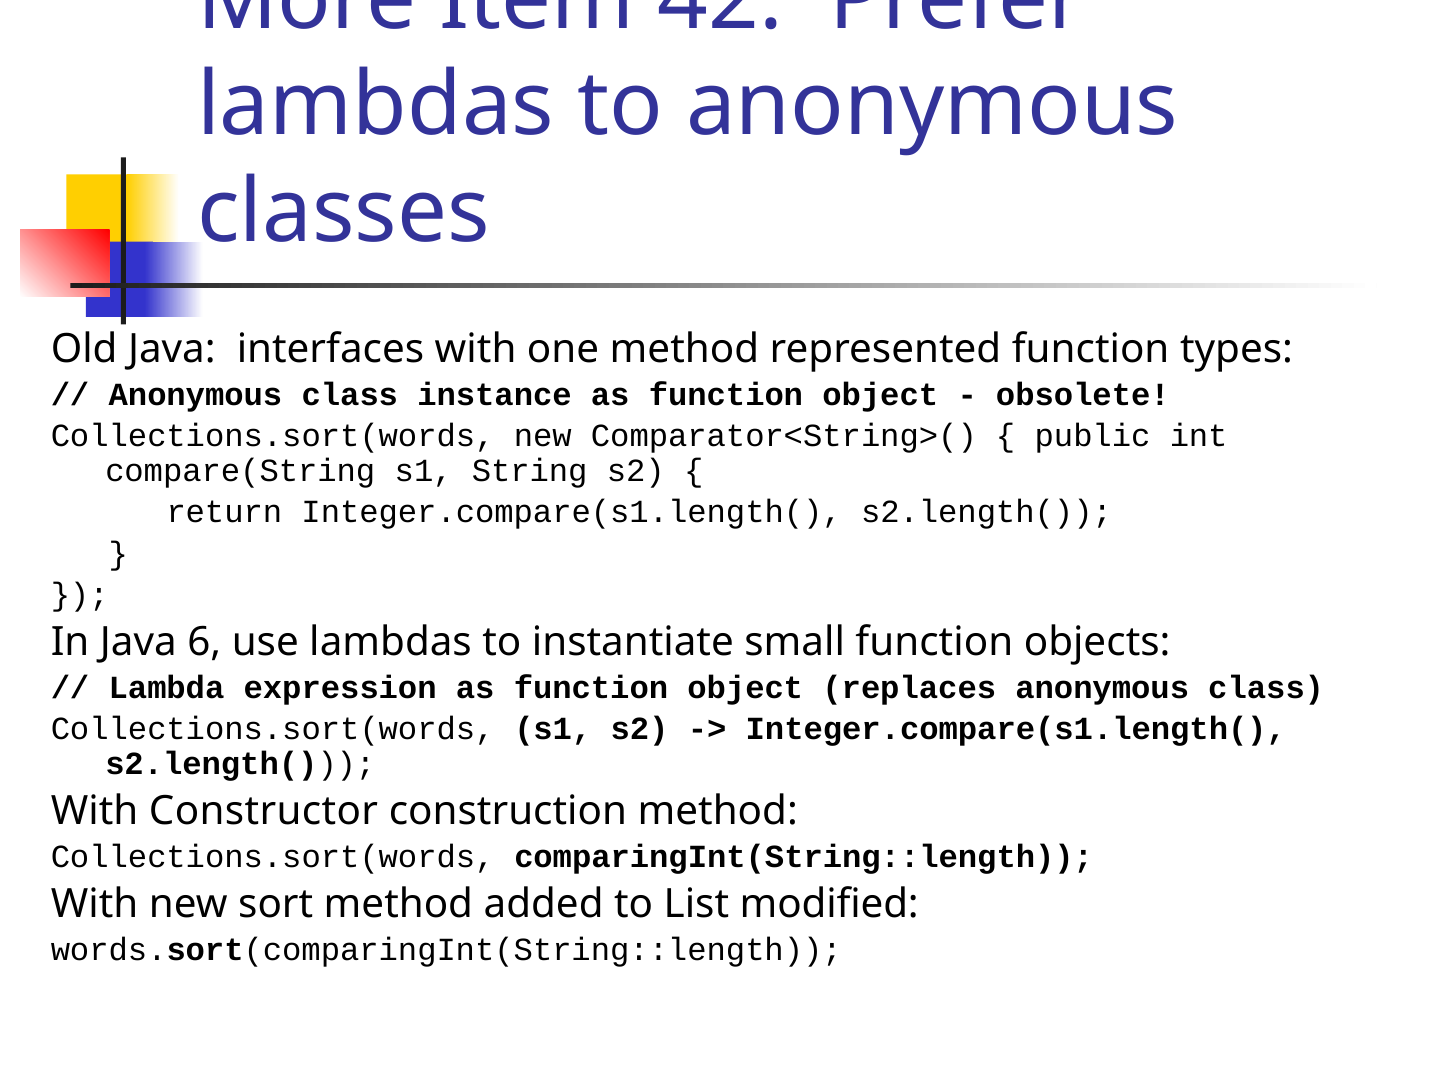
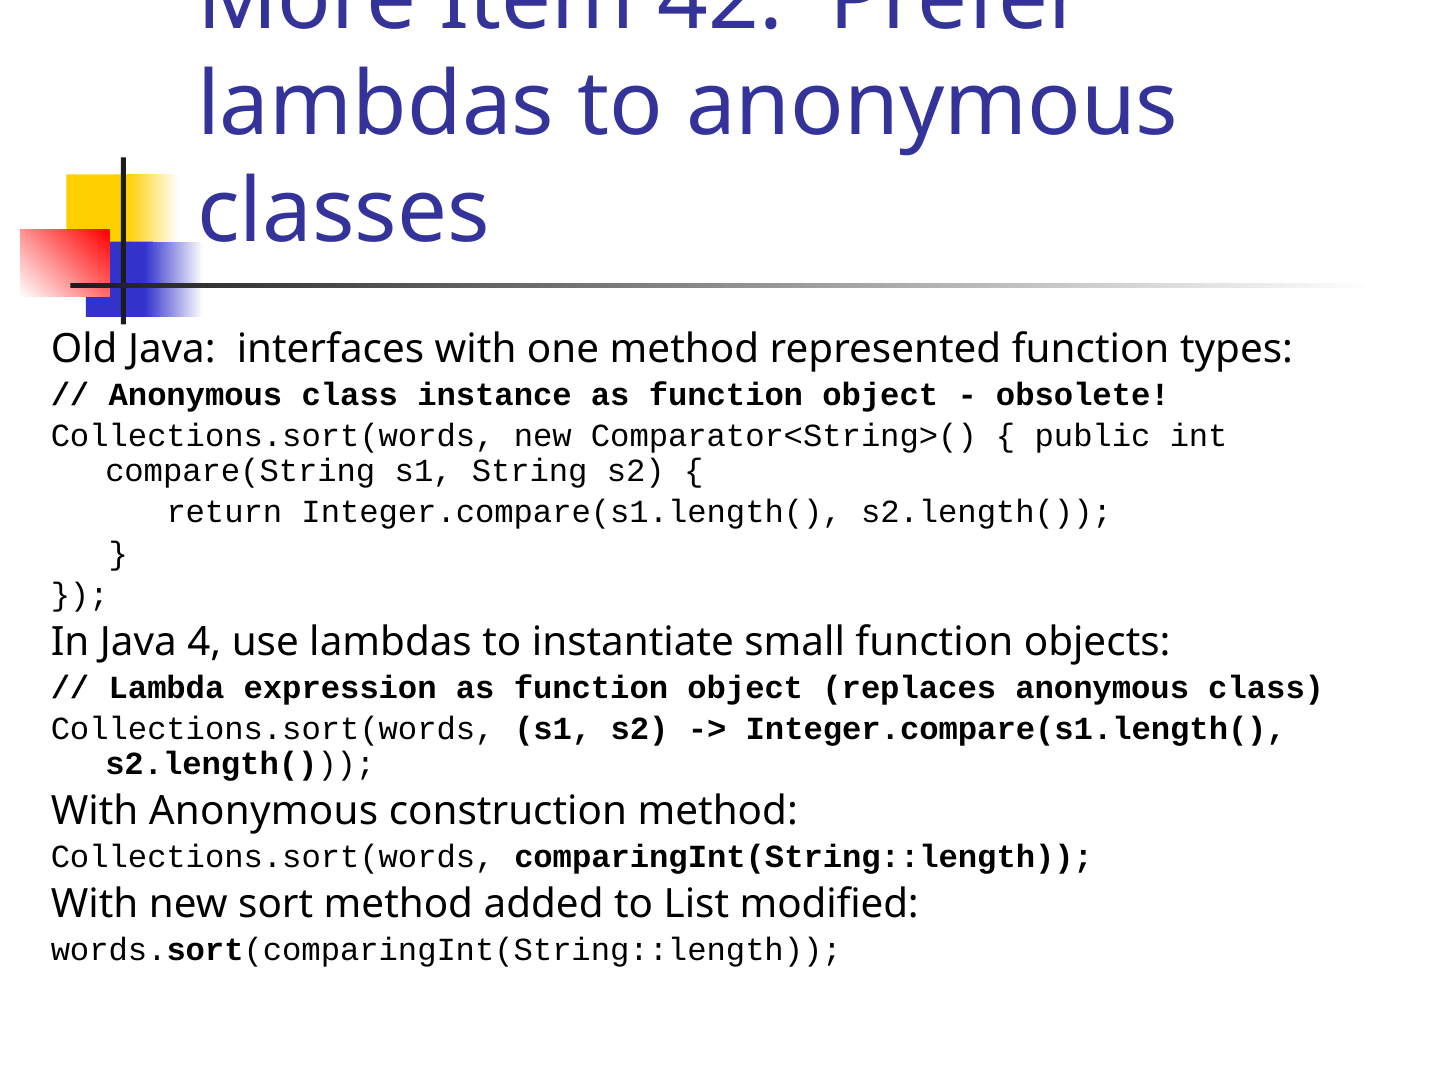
6: 6 -> 4
With Constructor: Constructor -> Anonymous
